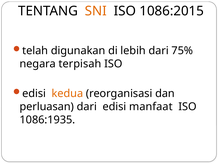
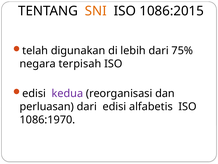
kedua colour: orange -> purple
manfaat: manfaat -> alfabetis
1086:1935: 1086:1935 -> 1086:1970
